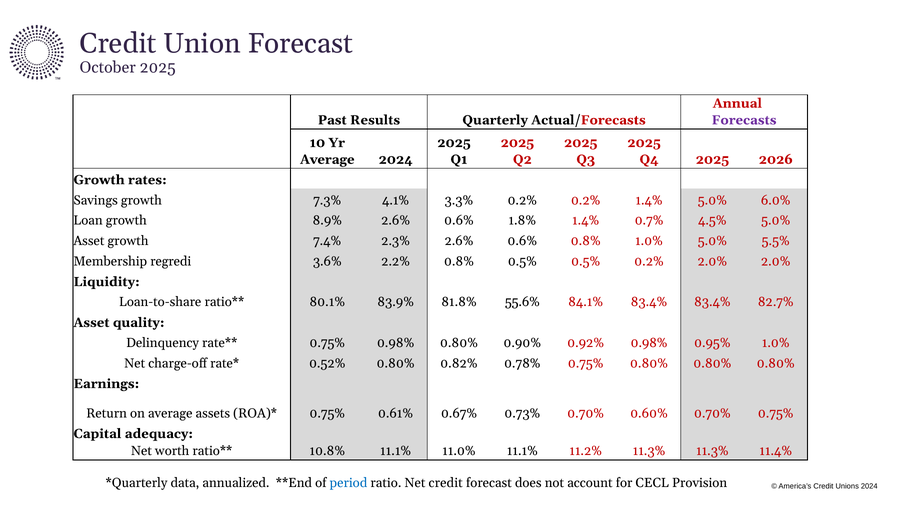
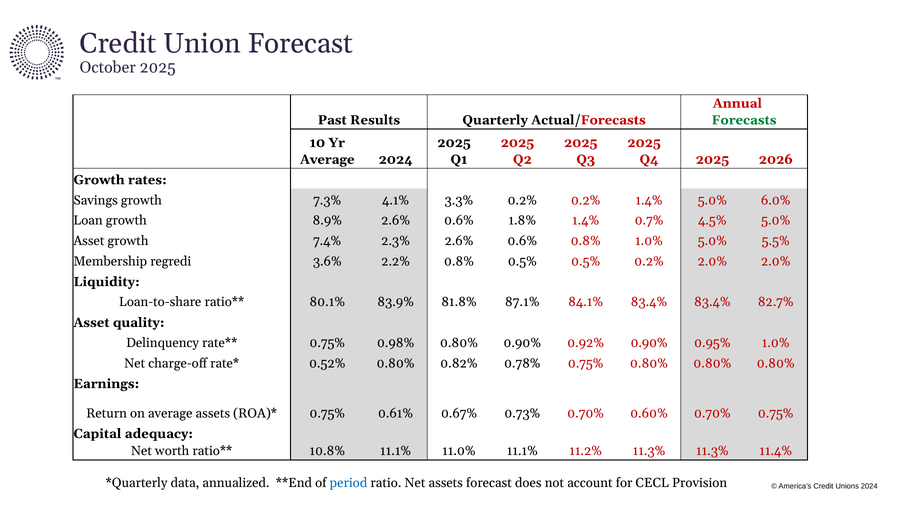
Forecasts colour: purple -> green
55.6%: 55.6% -> 87.1%
0.92% 0.98%: 0.98% -> 0.90%
Net credit: credit -> assets
